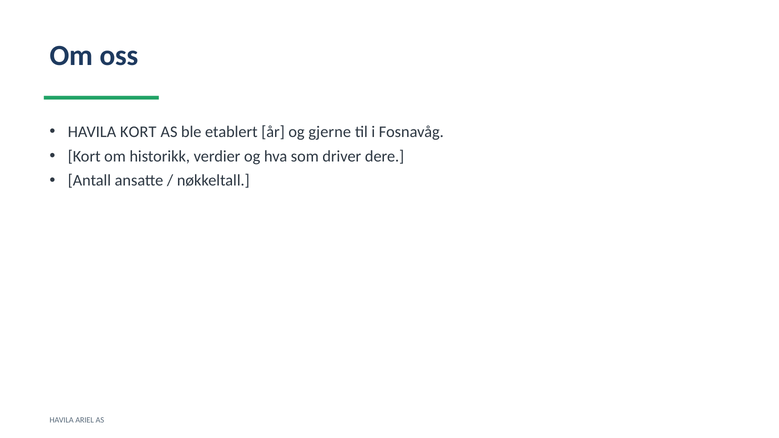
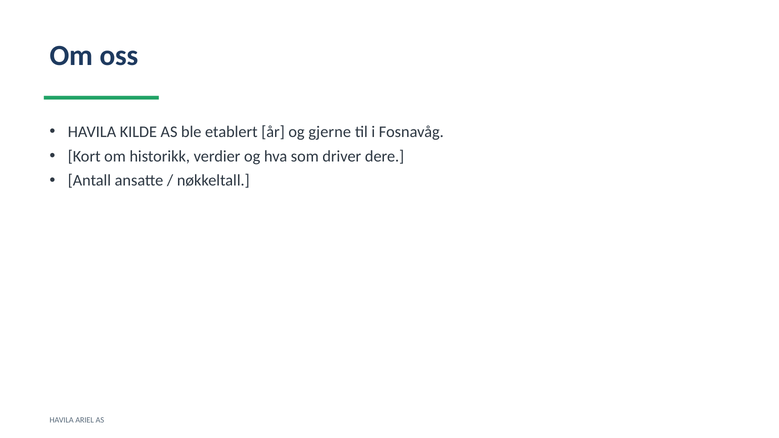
HAVILA KORT: KORT -> KILDE
